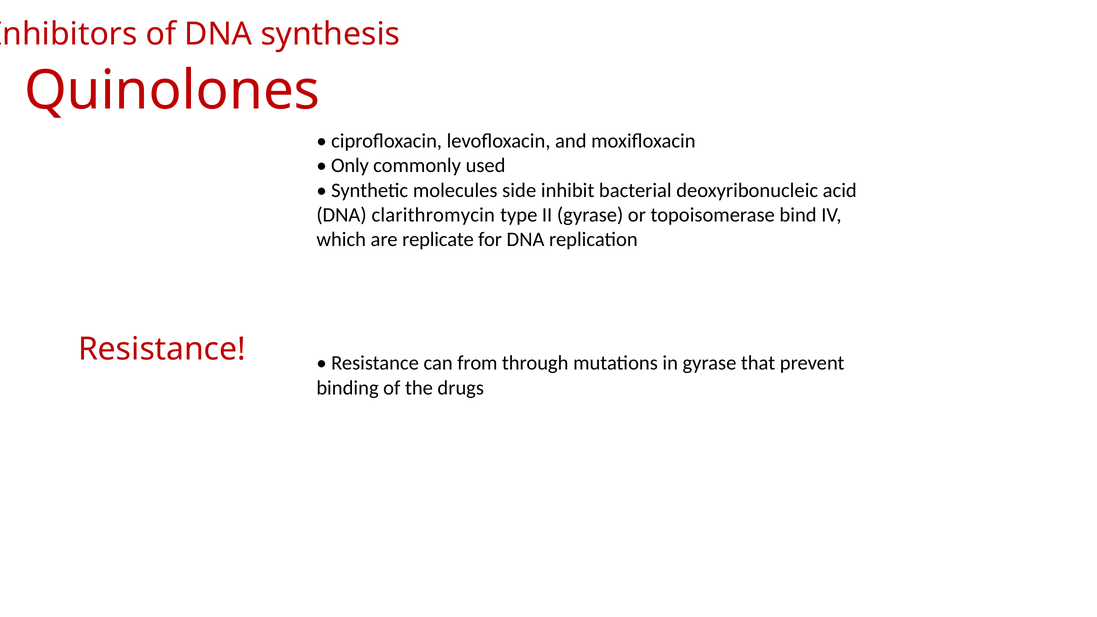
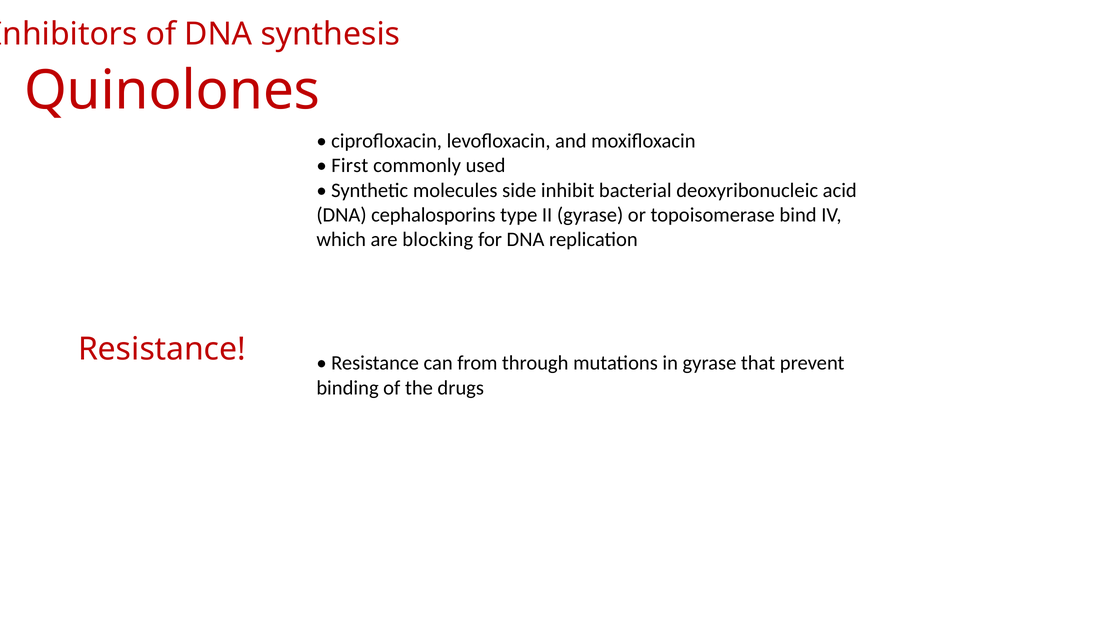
Only: Only -> First
clarithromycin: clarithromycin -> cephalosporins
replicate: replicate -> blocking
